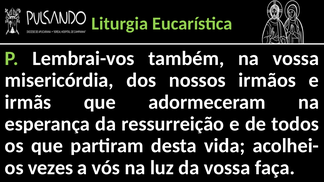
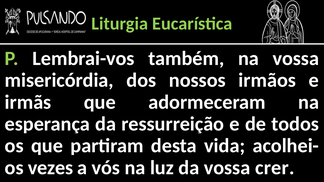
faça: faça -> crer
